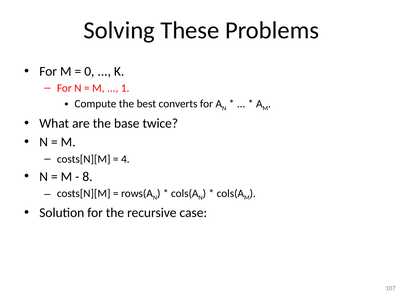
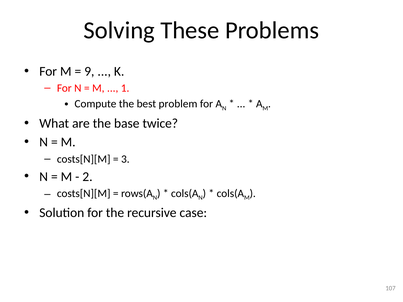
0: 0 -> 9
converts: converts -> problem
4: 4 -> 3
8: 8 -> 2
